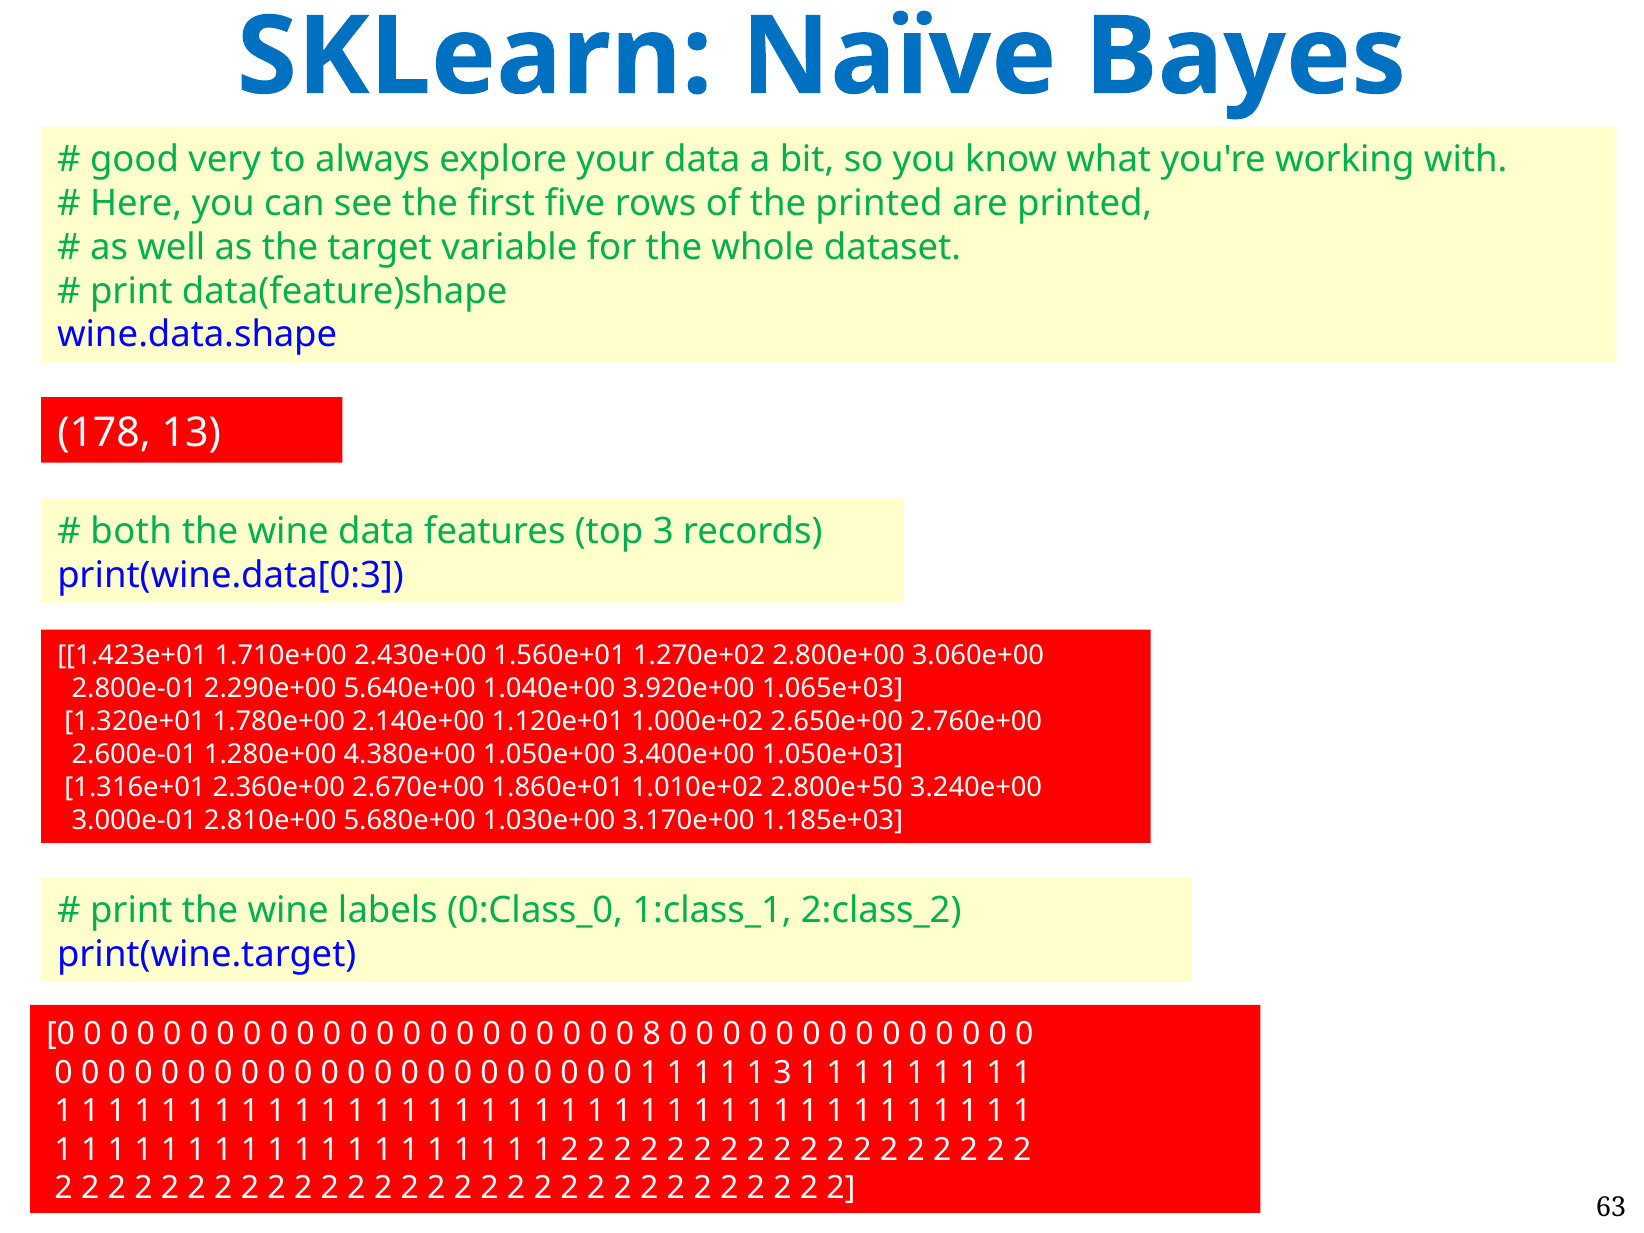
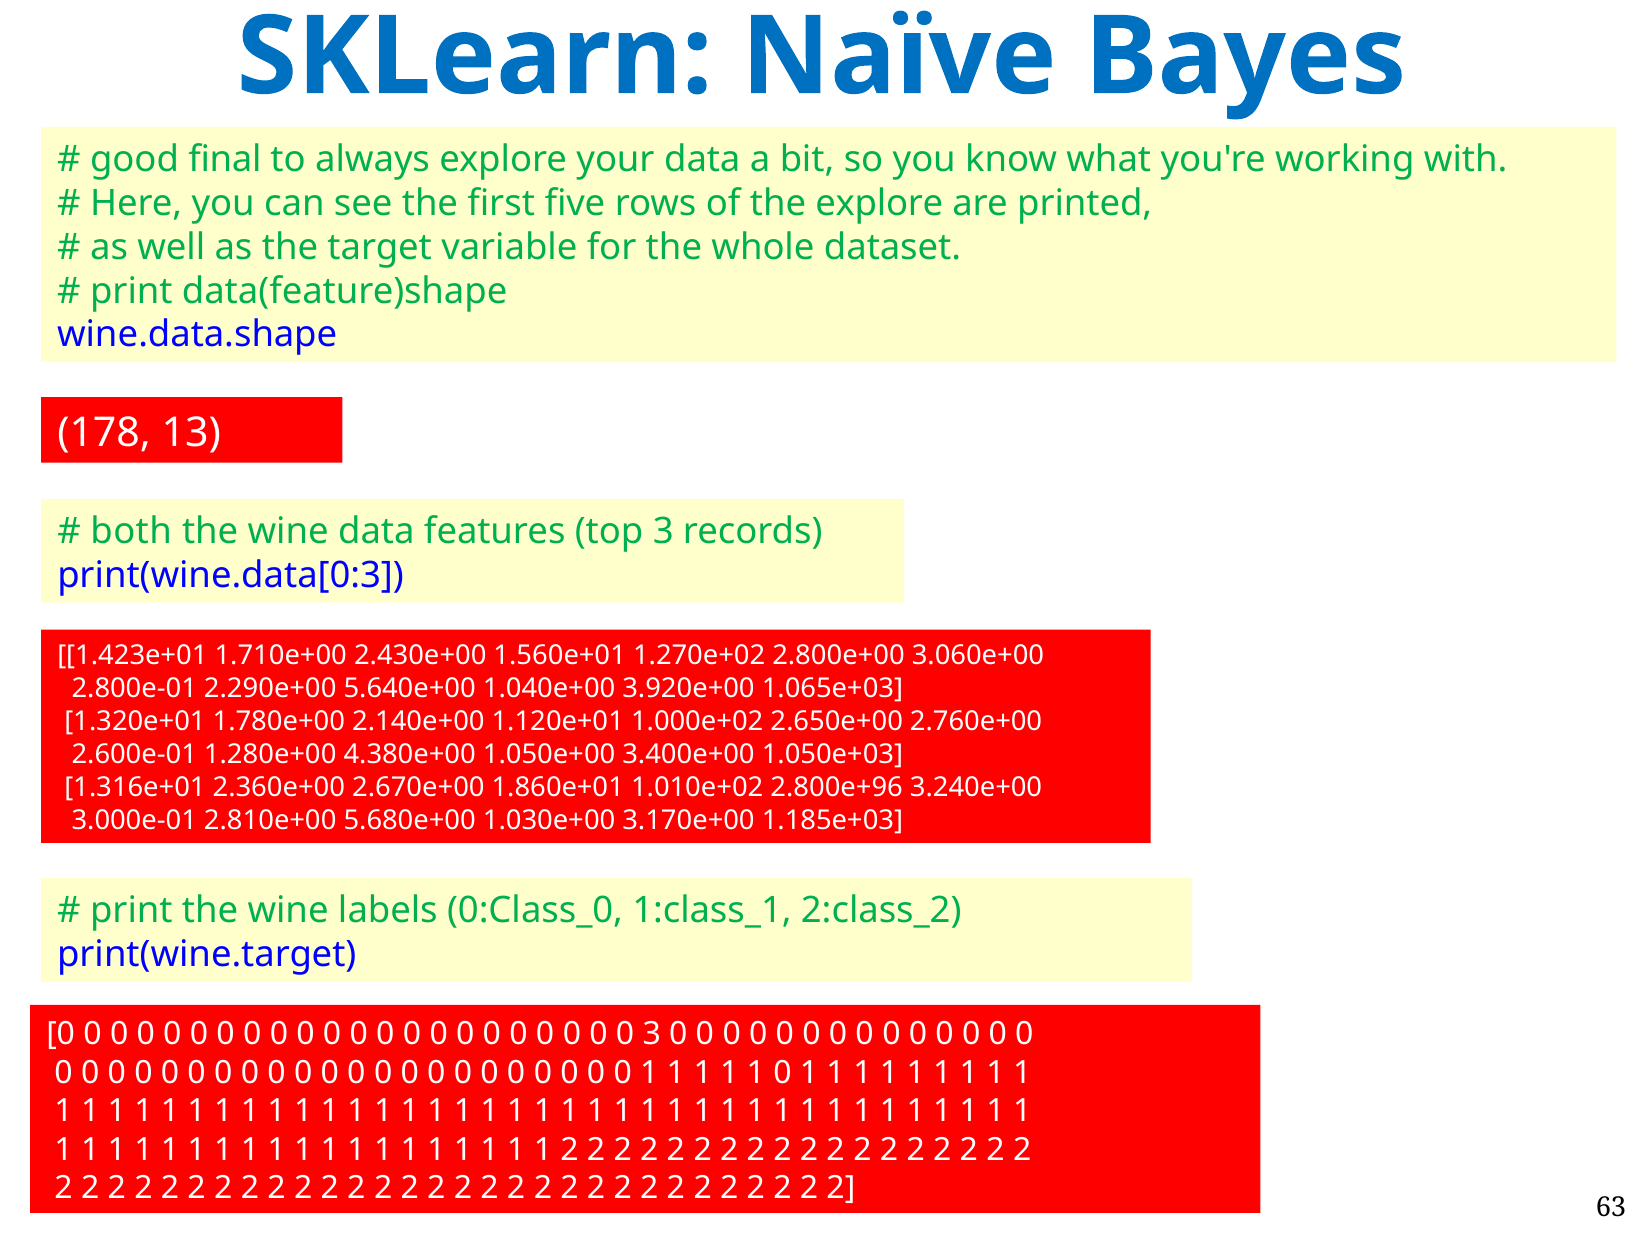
very: very -> final
the printed: printed -> explore
2.800e+50: 2.800e+50 -> 2.800e+96
0 8: 8 -> 3
1 3: 3 -> 0
